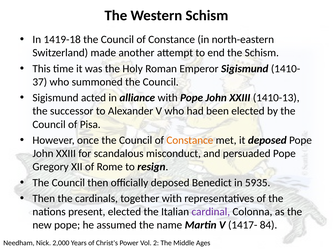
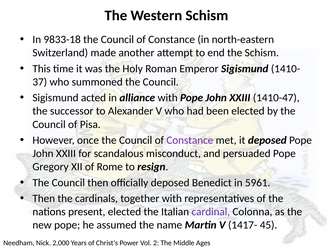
1419-18: 1419-18 -> 9833-18
1410-13: 1410-13 -> 1410-47
Constance at (190, 141) colour: orange -> purple
5935: 5935 -> 5961
84: 84 -> 45
